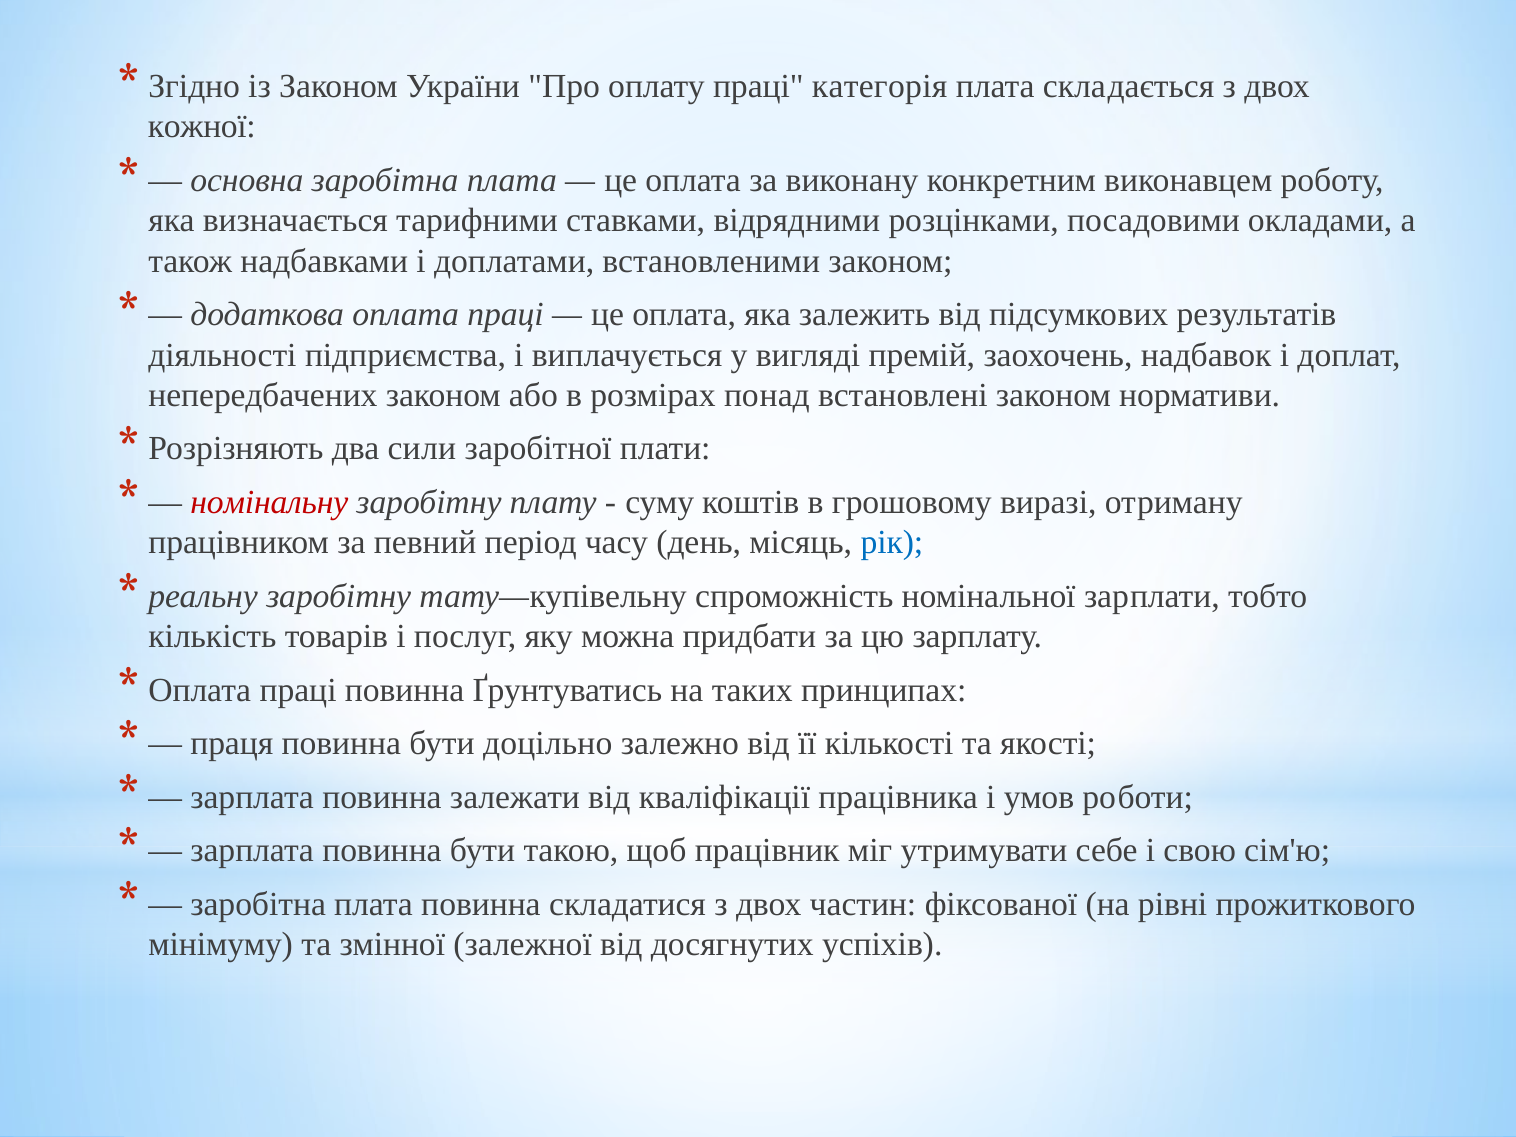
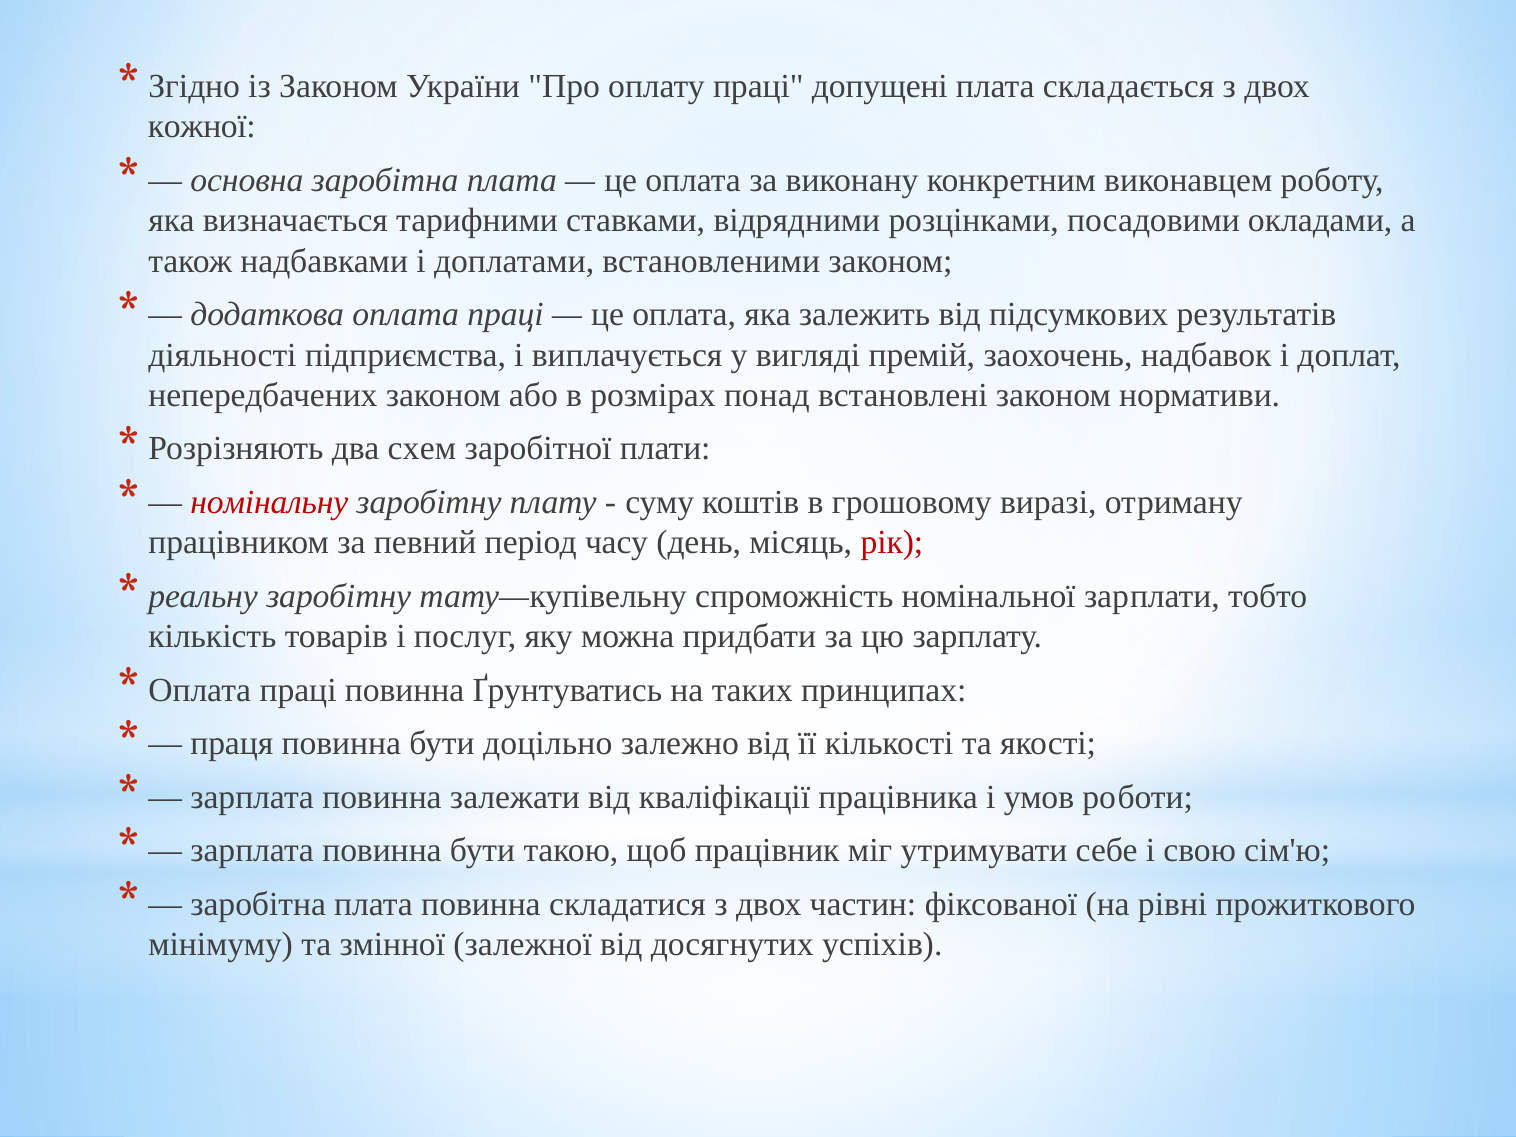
категорія: категорія -> допущені
сили: сили -> схем
рік colour: blue -> red
